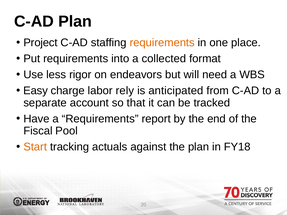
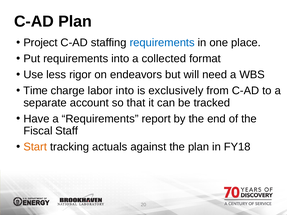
requirements at (162, 43) colour: orange -> blue
Easy: Easy -> Time
labor rely: rely -> into
anticipated: anticipated -> exclusively
Pool: Pool -> Staff
